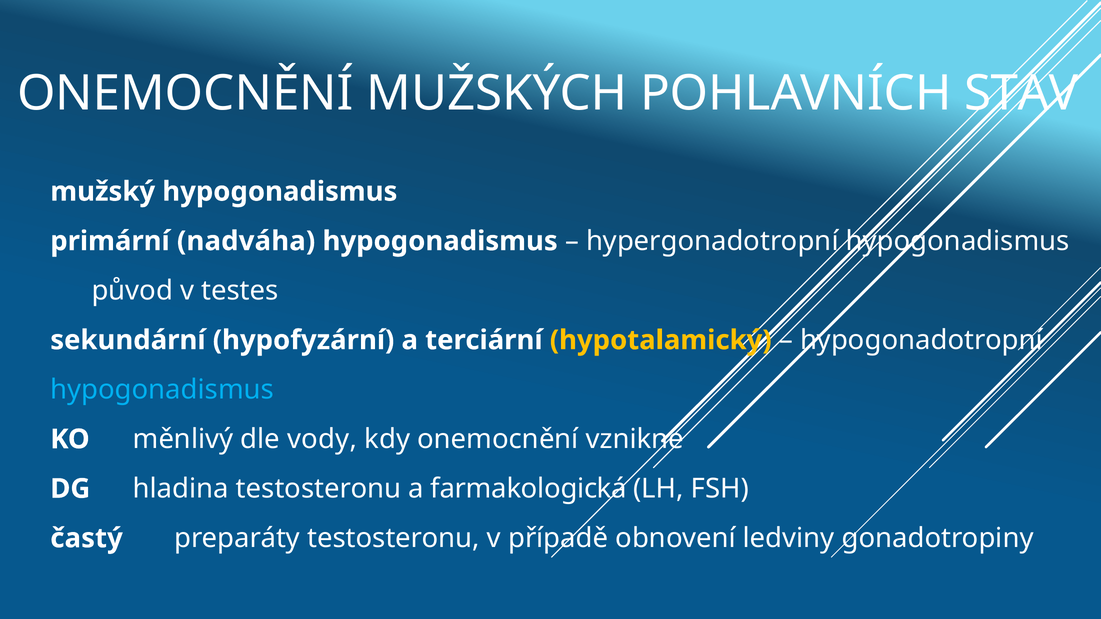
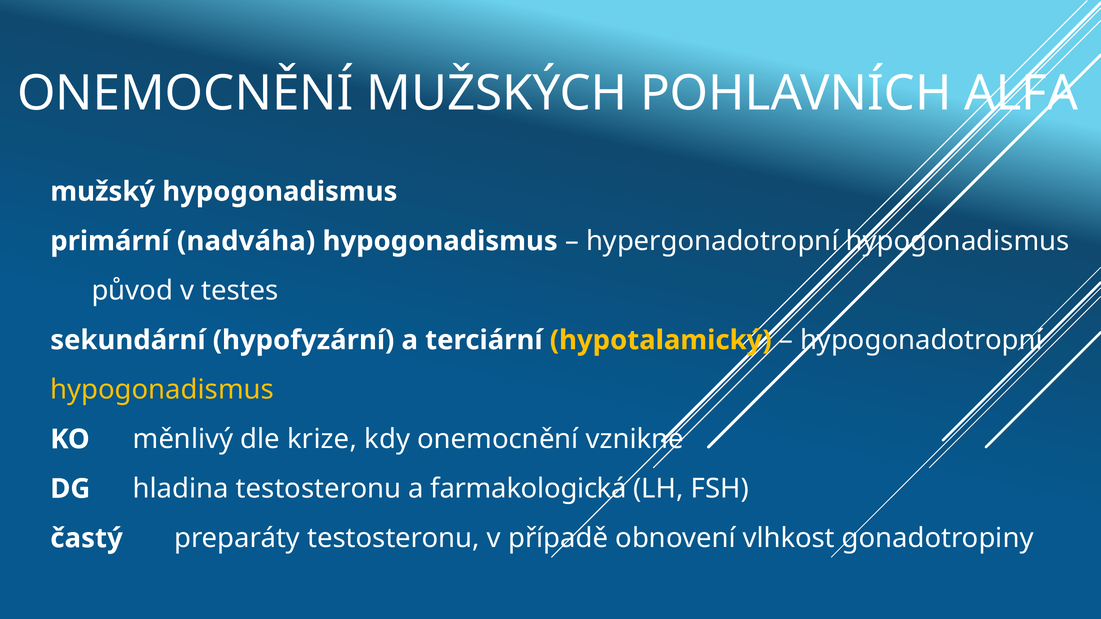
STAV: STAV -> ALFA
hypogonadismus at (162, 390) colour: light blue -> yellow
vody: vody -> krize
ledviny: ledviny -> vlhkost
